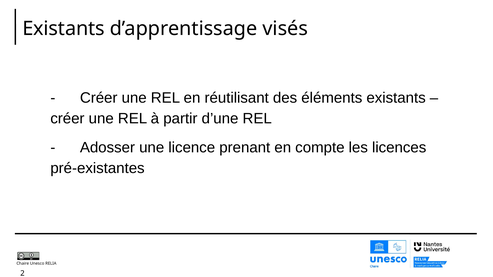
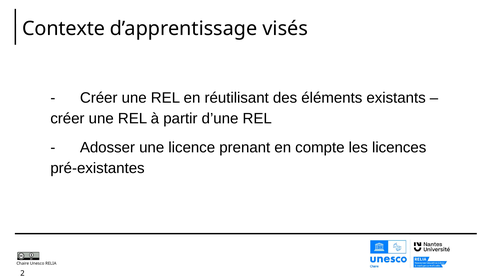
Existants at (64, 29): Existants -> Contexte
